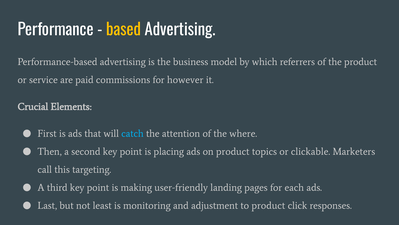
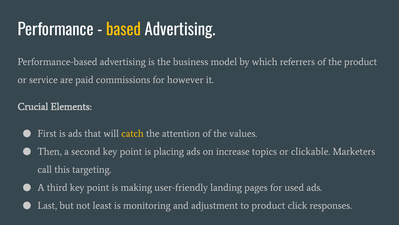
catch colour: light blue -> yellow
where: where -> values
on product: product -> increase
each: each -> used
